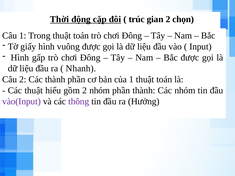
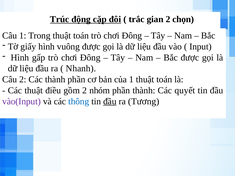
Thời: Thời -> Trúc
trúc: trúc -> trắc
hiểu: hiểu -> điều
Các nhóm: nhóm -> quyết
thông colour: purple -> blue
đầu at (110, 101) underline: none -> present
Hưởng: Hưởng -> Tương
